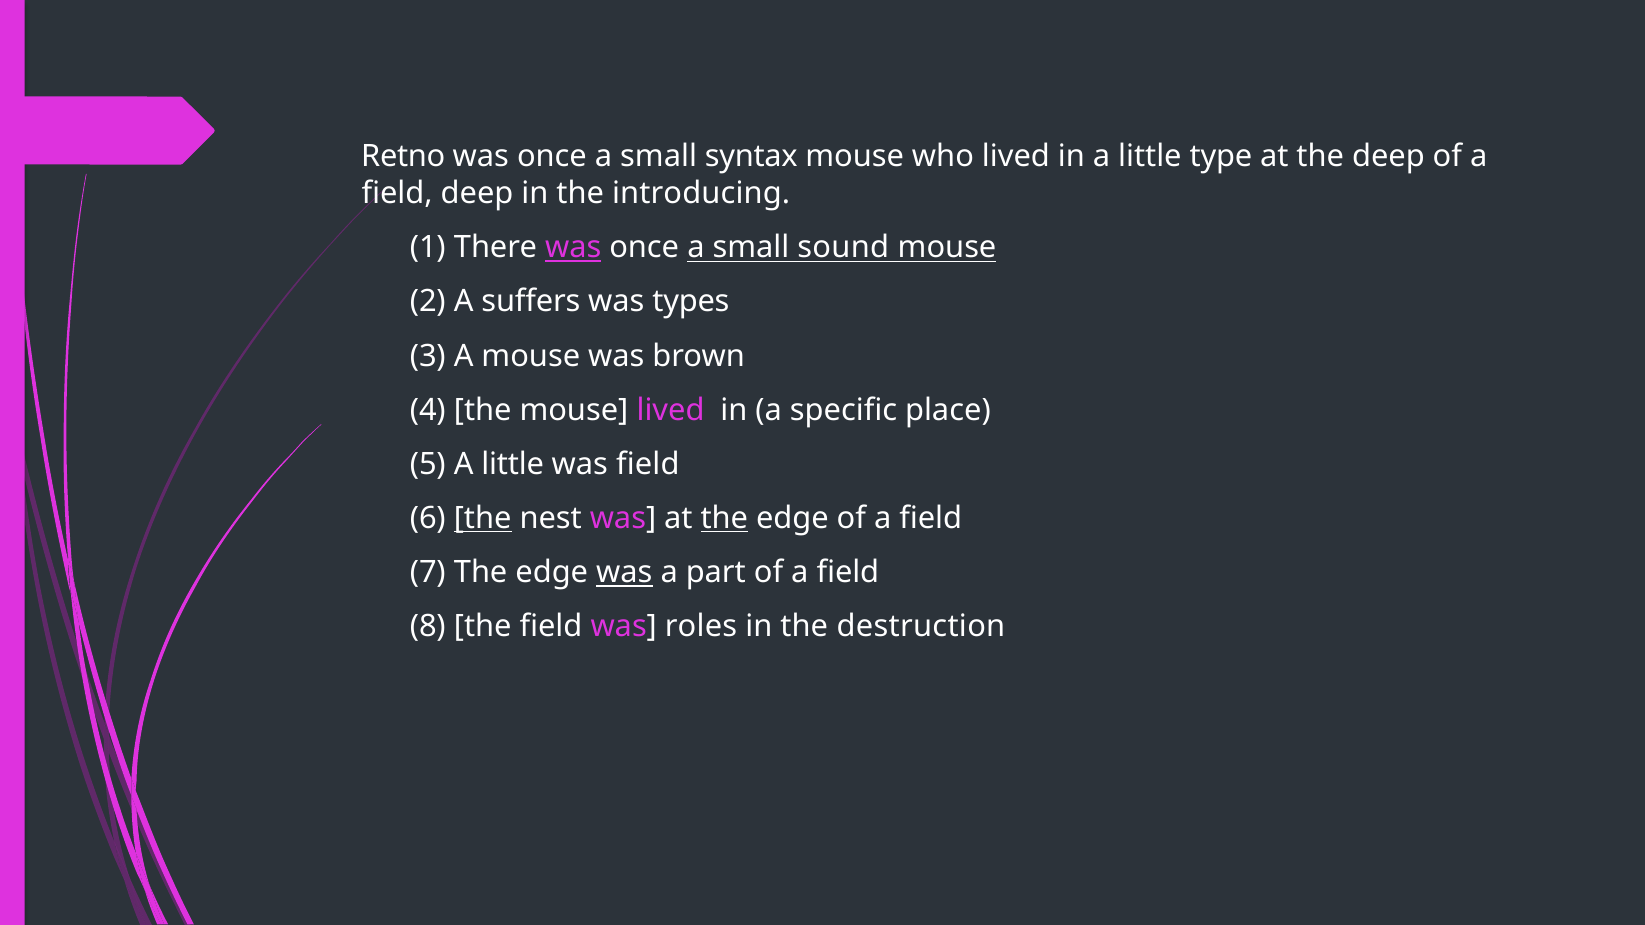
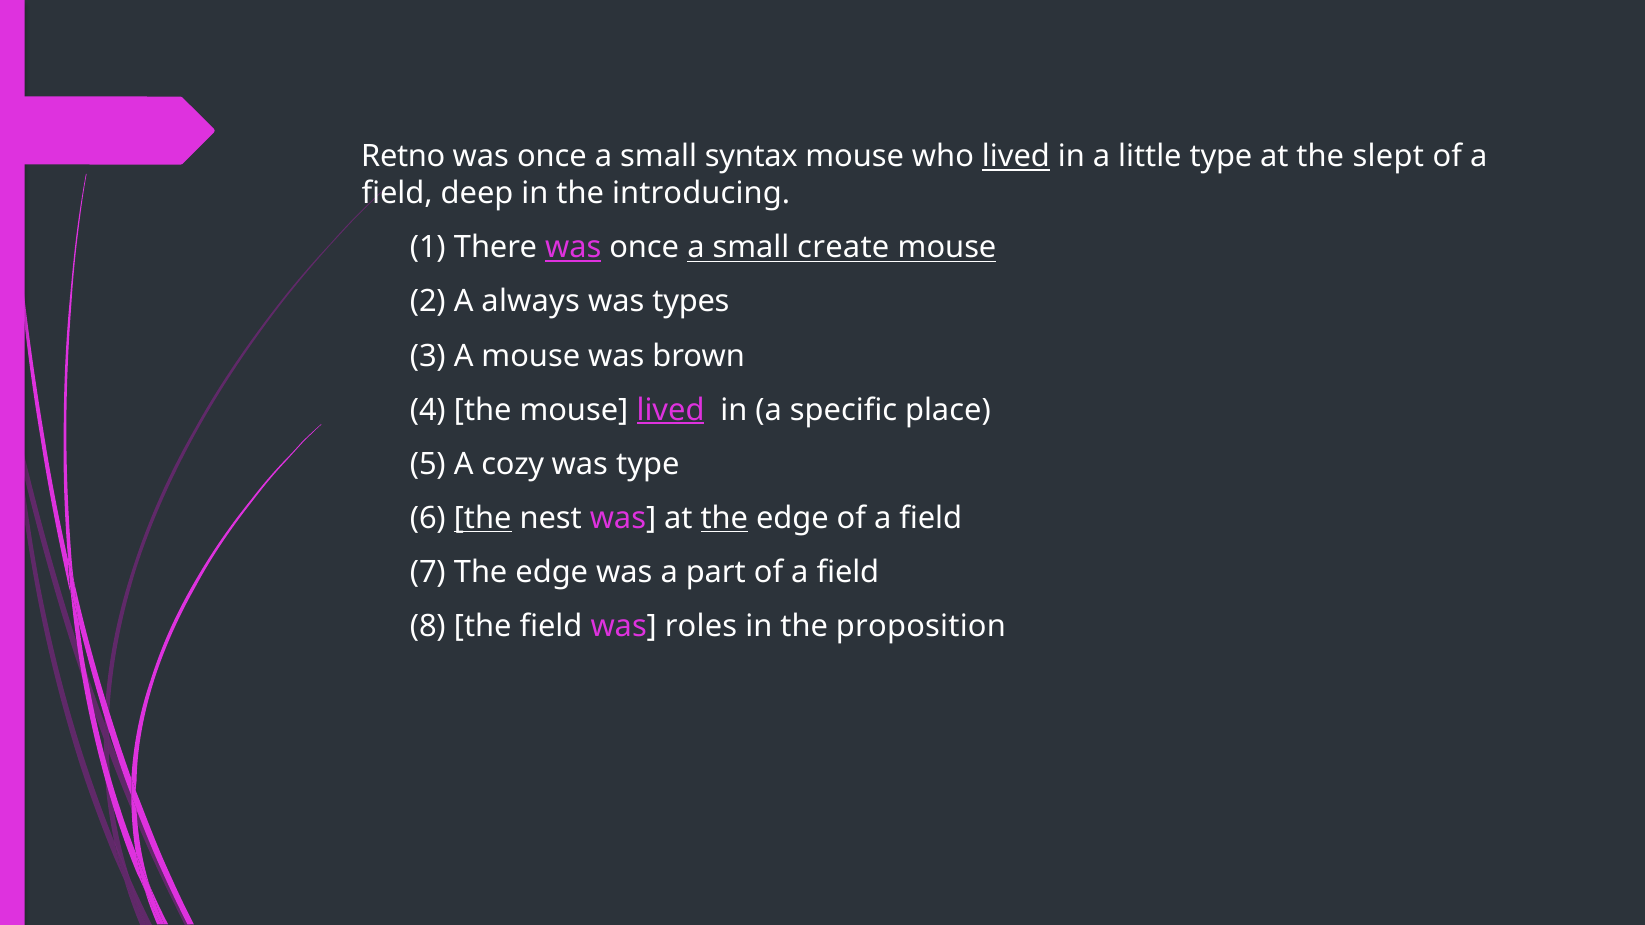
lived at (1016, 156) underline: none -> present
the deep: deep -> slept
sound: sound -> create
suffers: suffers -> always
lived at (671, 410) underline: none -> present
5 A little: little -> cozy
was field: field -> type
was at (624, 573) underline: present -> none
destruction: destruction -> proposition
